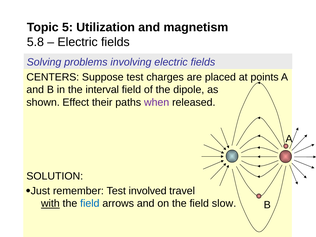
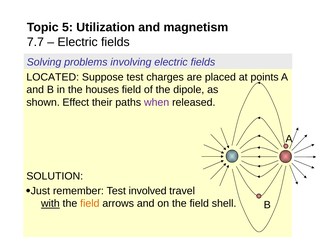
5.8: 5.8 -> 7.7
CENTERS: CENTERS -> LOCATED
interval: interval -> houses
field at (90, 204) colour: blue -> orange
slow: slow -> shell
